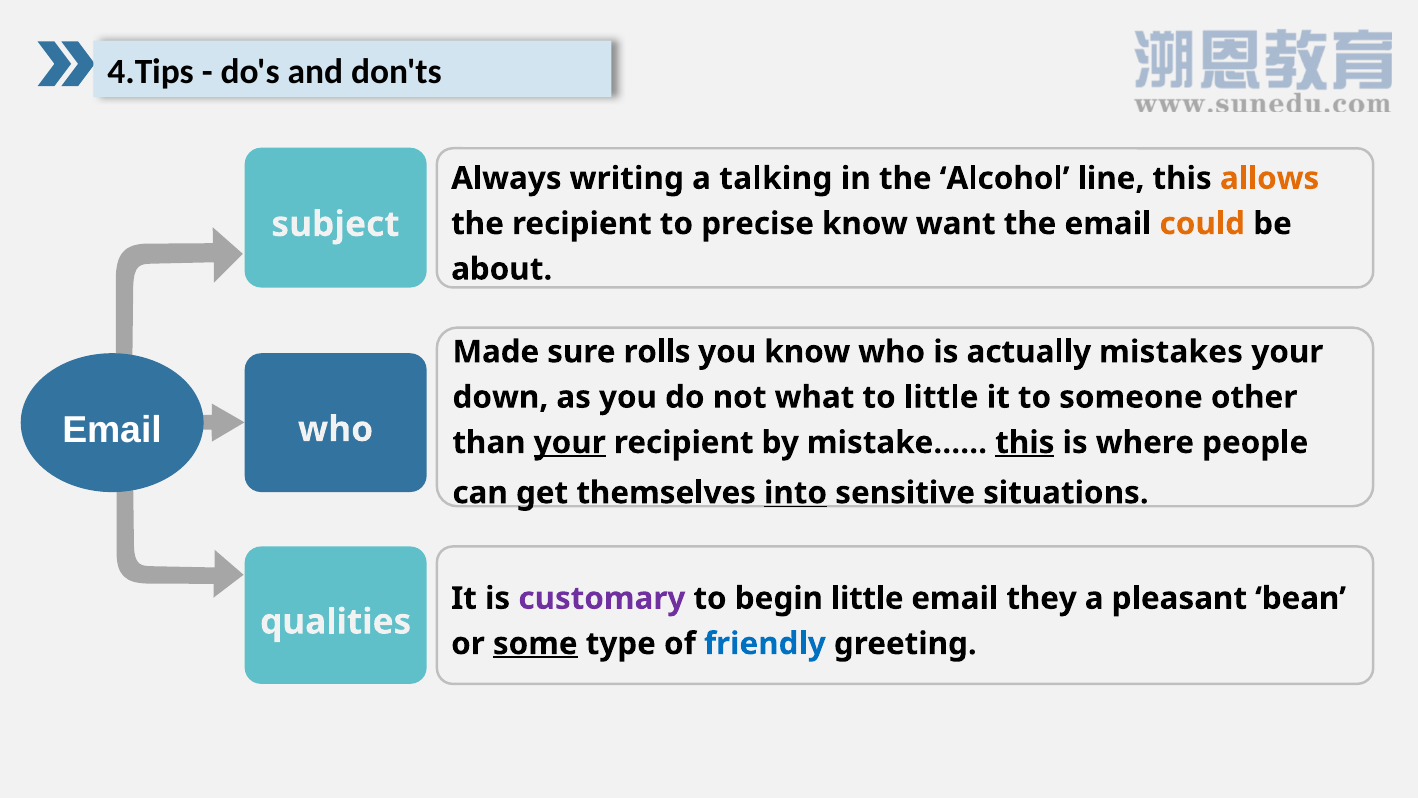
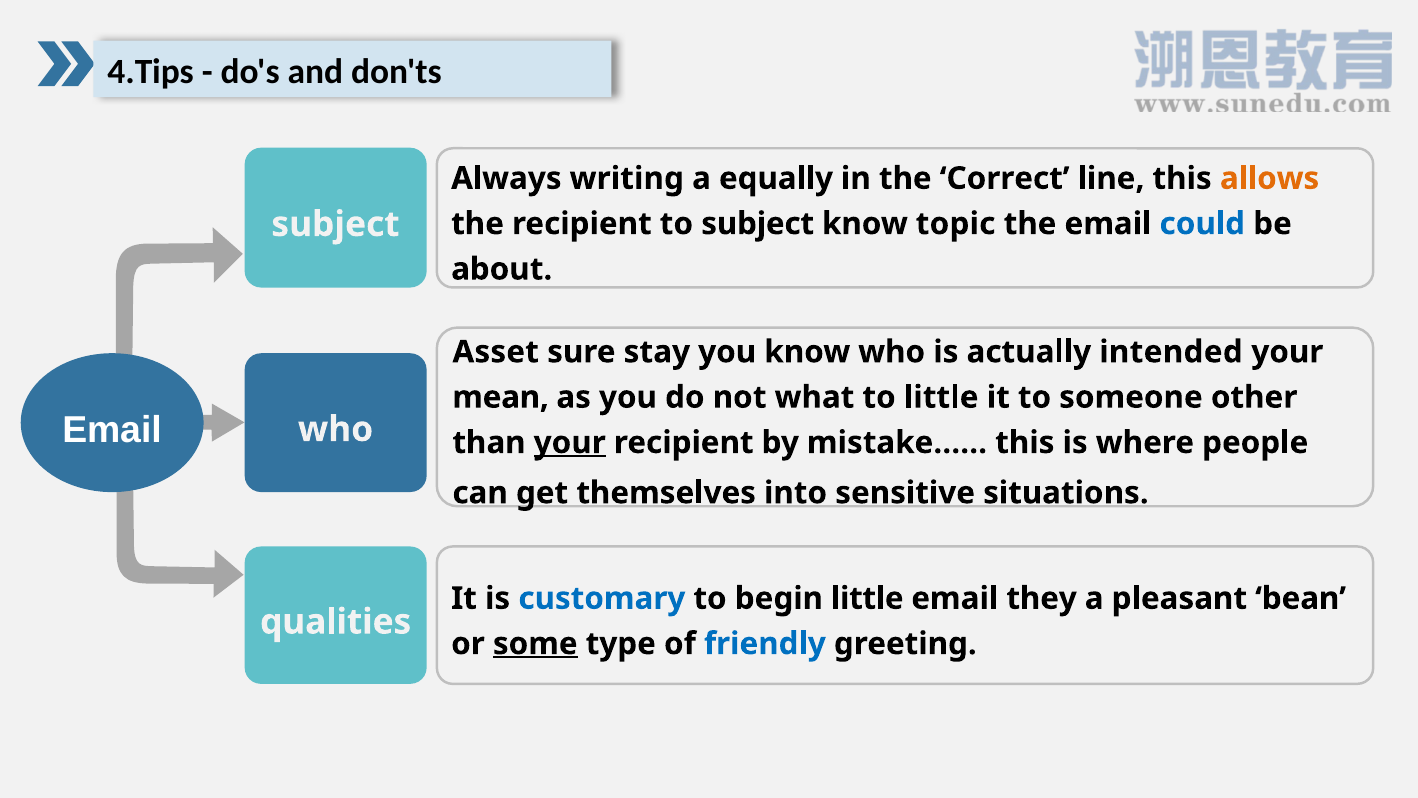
talking: talking -> equally
Alcohol: Alcohol -> Correct
to precise: precise -> subject
want: want -> topic
could colour: orange -> blue
Made: Made -> Asset
rolls: rolls -> stay
mistakes: mistakes -> intended
down: down -> mean
this at (1025, 442) underline: present -> none
into underline: present -> none
customary colour: purple -> blue
